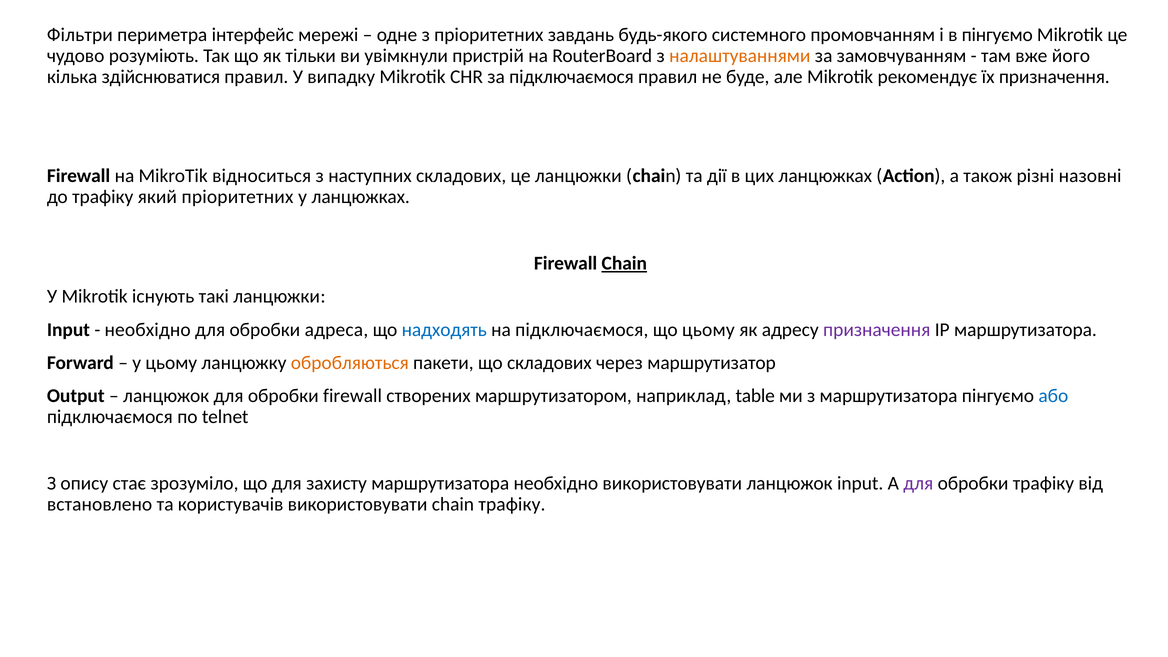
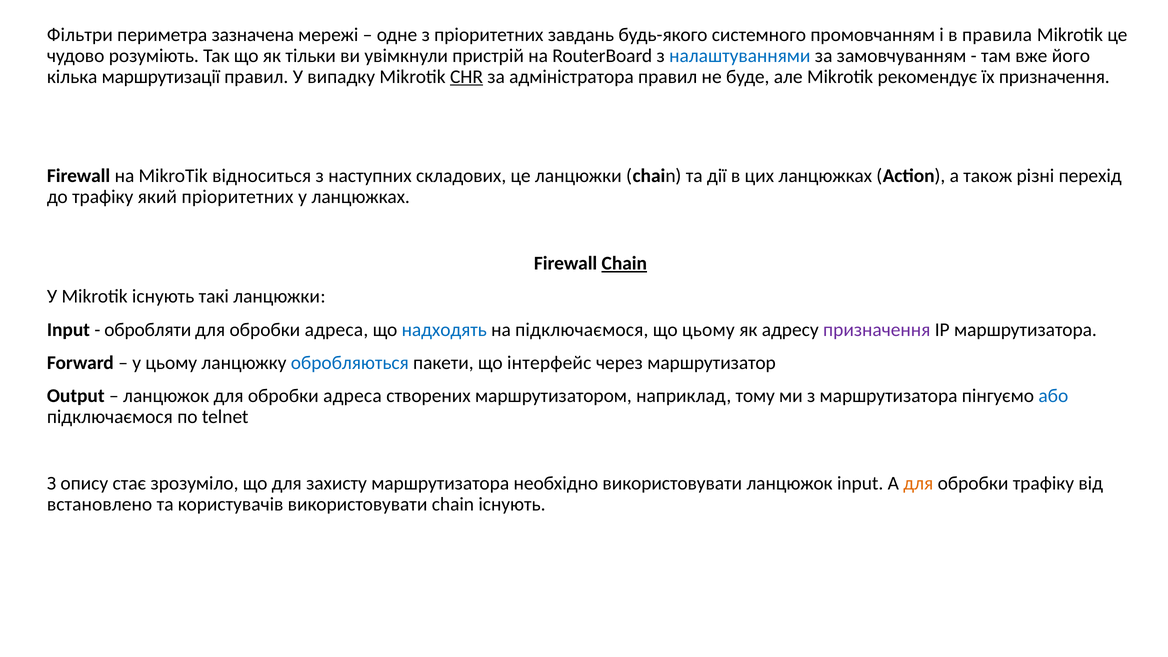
інтерфейс: інтерфейс -> зазначена
в пінгуємо: пінгуємо -> правила
налаштуваннями colour: orange -> blue
здійснюватися: здійснюватися -> маршрутизації
CHR underline: none -> present
за підключаємося: підключаємося -> адміністратора
назовні: назовні -> перехід
необхідно at (148, 330): необхідно -> обробляти
обробляються colour: orange -> blue
що складових: складових -> інтерфейс
ланцюжок для обробки firewall: firewall -> адреса
table: table -> тому
для at (918, 483) colour: purple -> orange
chain трафіку: трафіку -> існують
